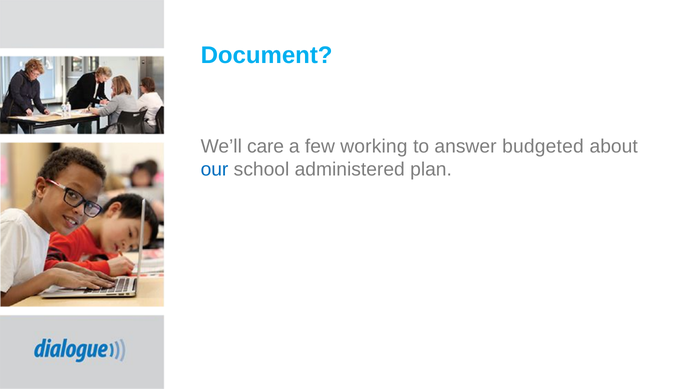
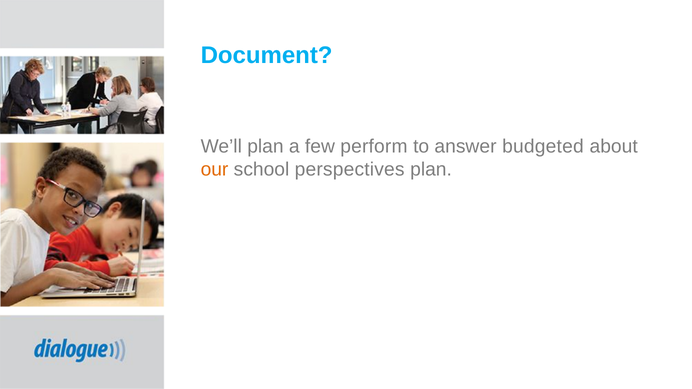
We’ll care: care -> plan
working: working -> perform
our colour: blue -> orange
administered: administered -> perspectives
